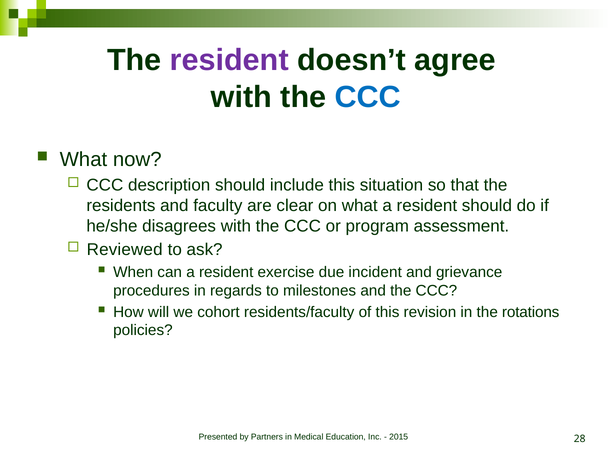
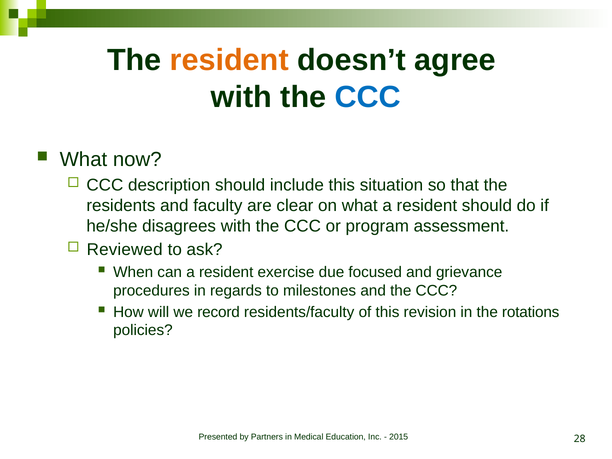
resident at (229, 60) colour: purple -> orange
incident: incident -> focused
cohort: cohort -> record
